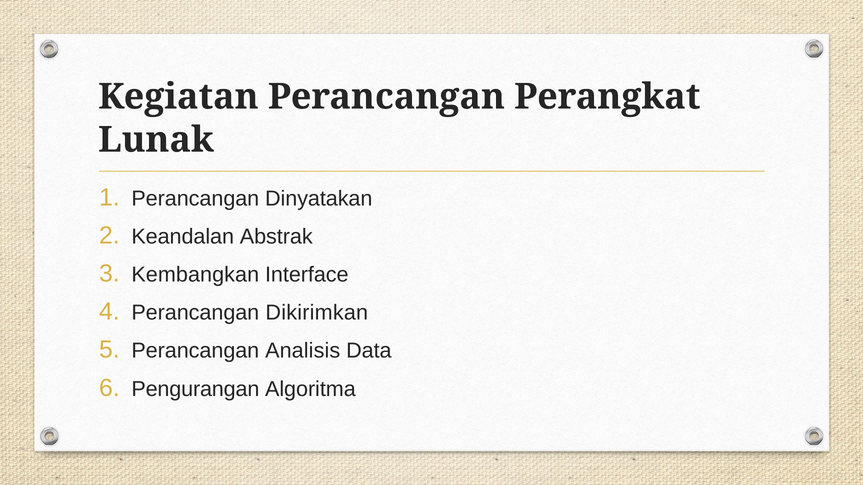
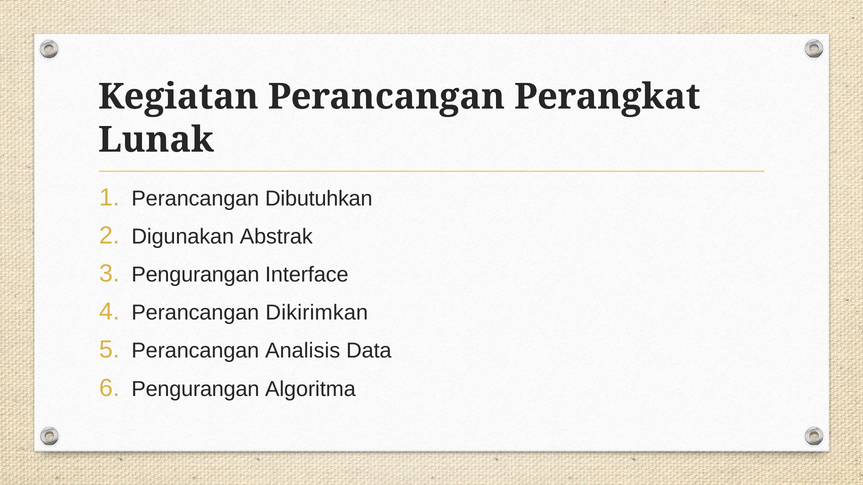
Dinyatakan: Dinyatakan -> Dibutuhkan
Keandalan: Keandalan -> Digunakan
Kembangkan at (195, 275): Kembangkan -> Pengurangan
